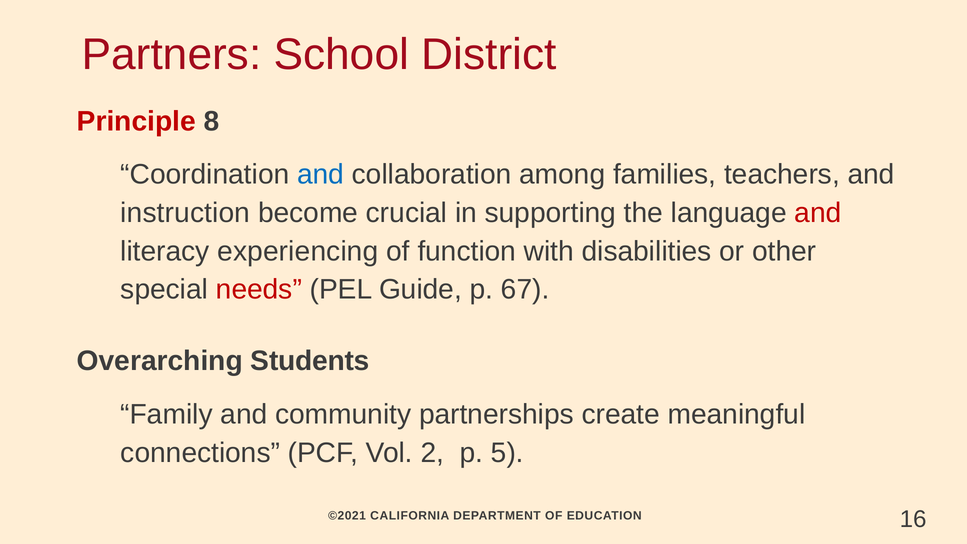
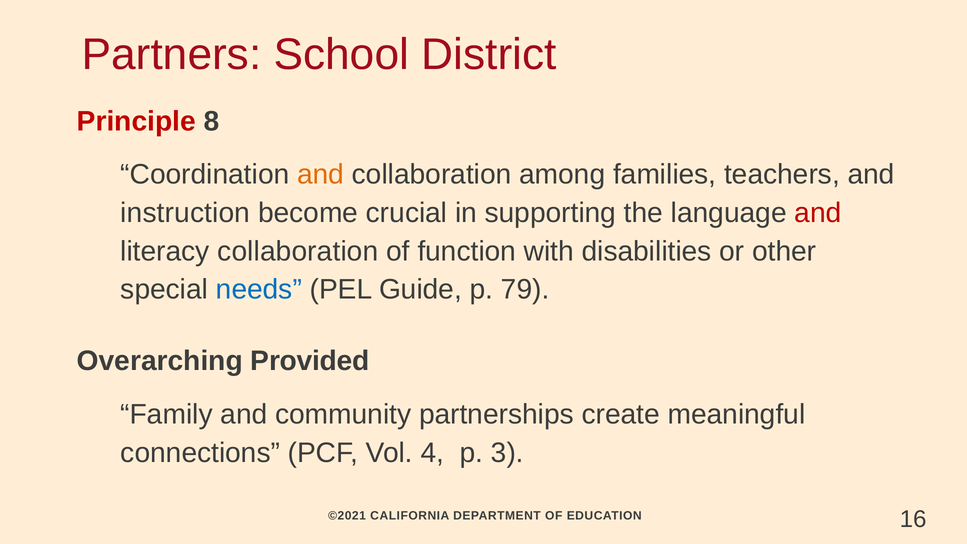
and at (321, 175) colour: blue -> orange
literacy experiencing: experiencing -> collaboration
needs colour: red -> blue
67: 67 -> 79
Students: Students -> Provided
2: 2 -> 4
5: 5 -> 3
